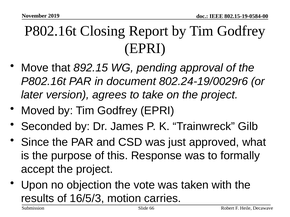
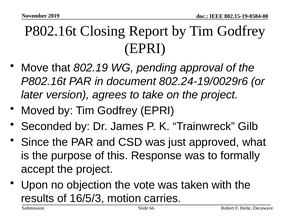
892.15: 892.15 -> 802.19
